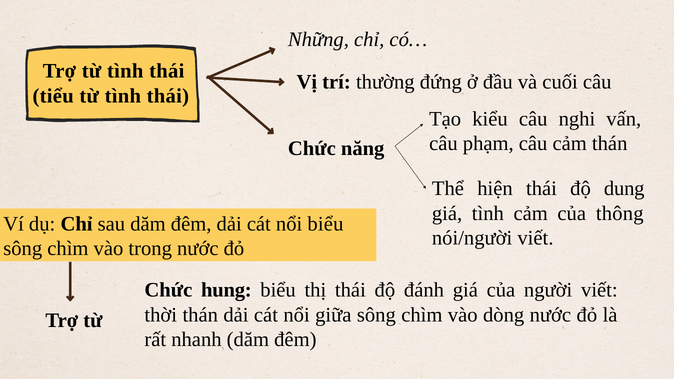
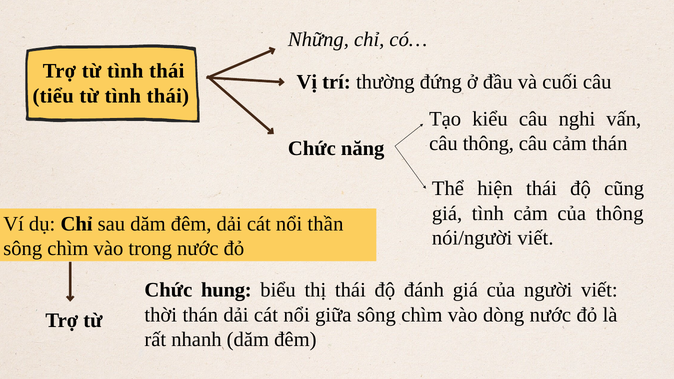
câu phạm: phạm -> thông
dung: dung -> cũng
nổi biểu: biểu -> thần
